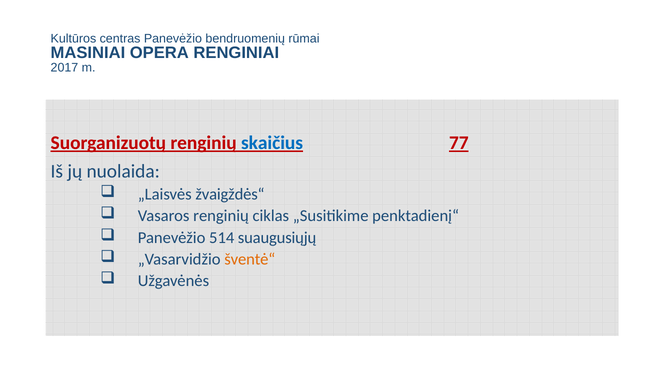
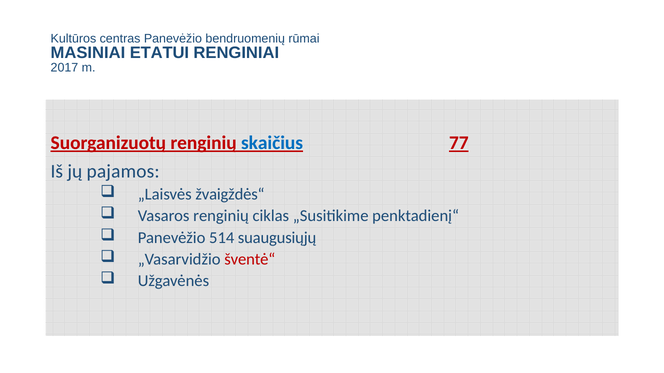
OPERA: OPERA -> ETATUI
nuolaida: nuolaida -> pajamos
šventė“ colour: orange -> red
